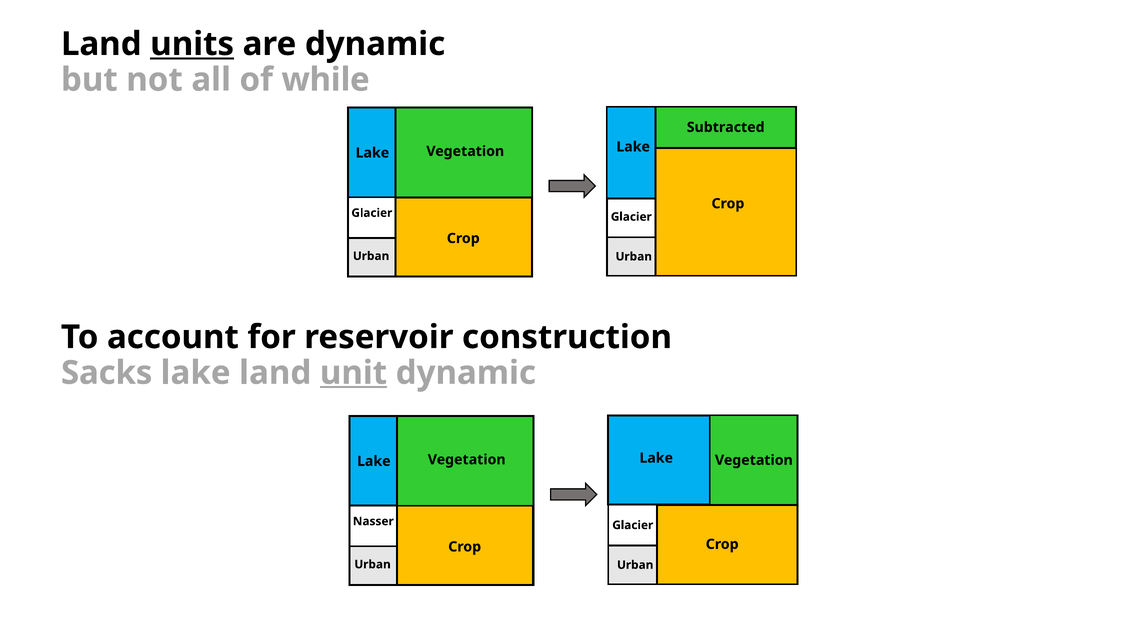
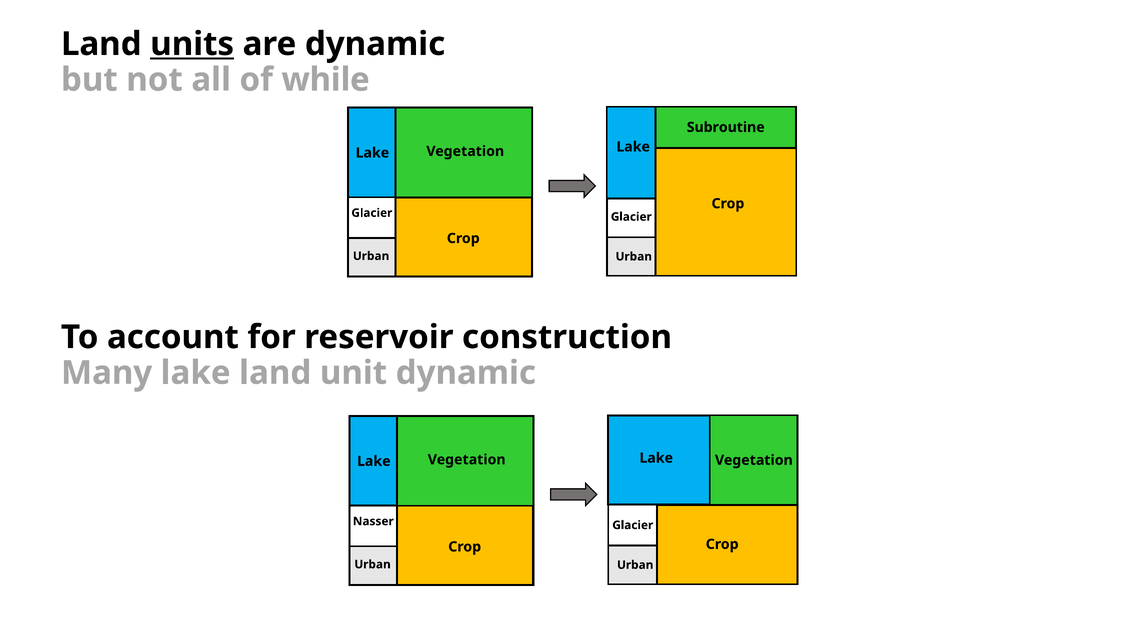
Subtracted: Subtracted -> Subroutine
Sacks: Sacks -> Many
unit underline: present -> none
